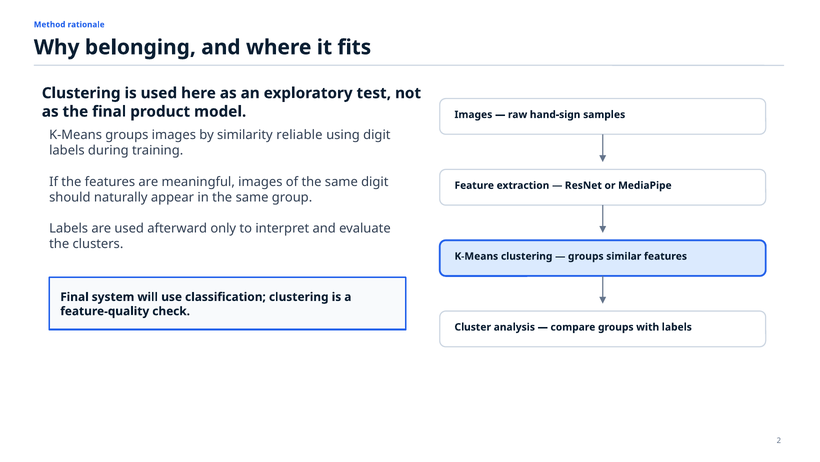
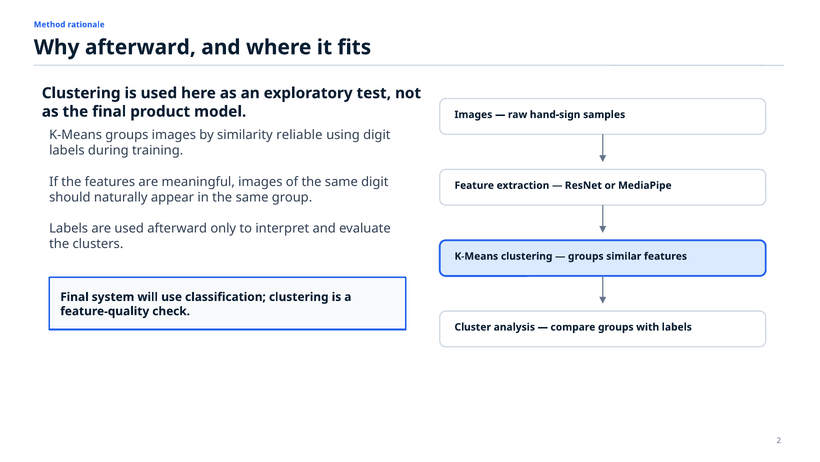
Why belonging: belonging -> afterward
